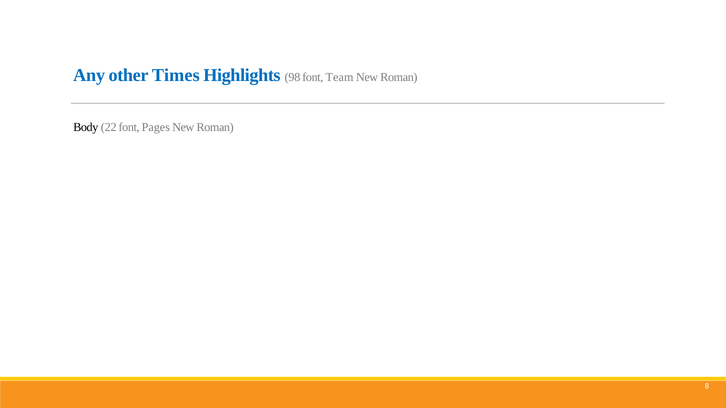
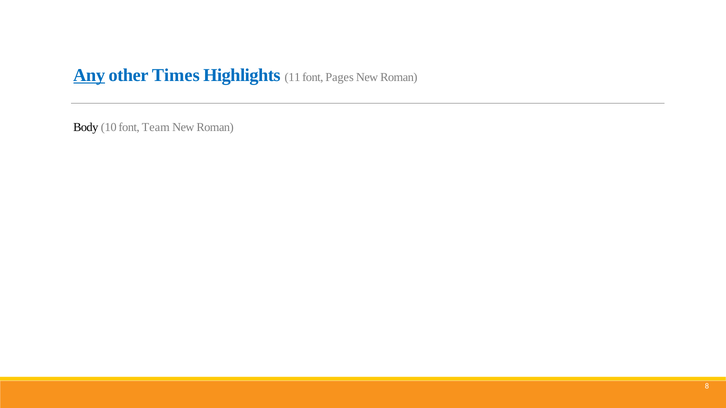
Any underline: none -> present
98: 98 -> 11
Team: Team -> Pages
22: 22 -> 10
Pages: Pages -> Team
